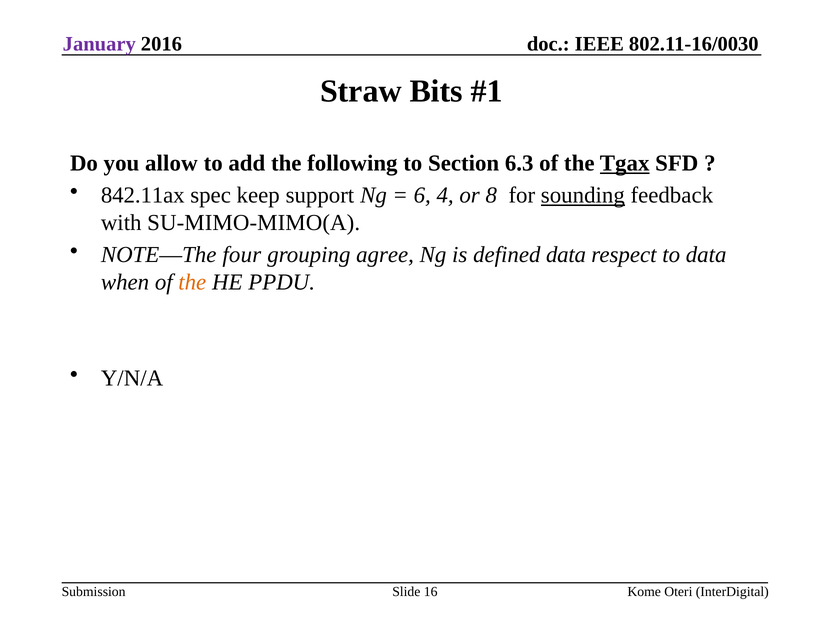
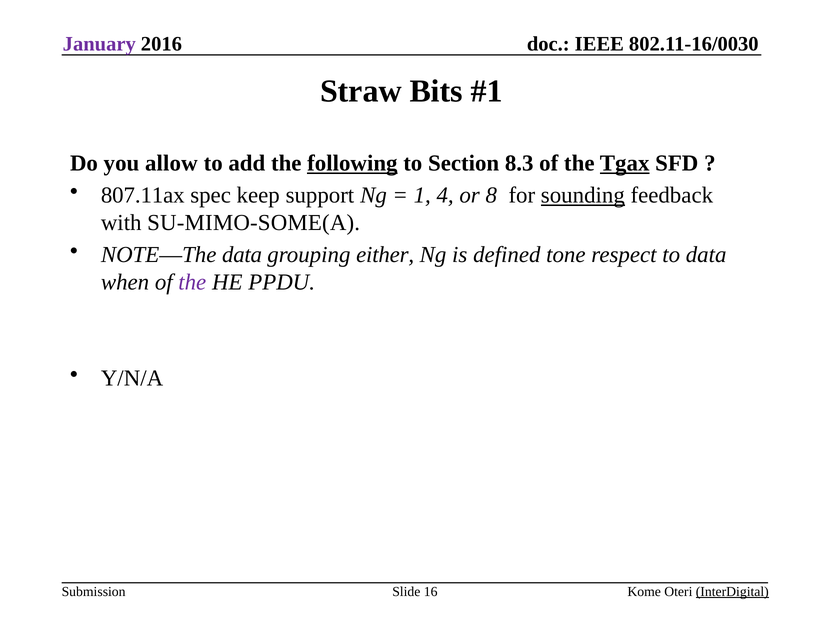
following underline: none -> present
6.3: 6.3 -> 8.3
842.11ax: 842.11ax -> 807.11ax
6: 6 -> 1
SU-MIMO-MIMO(A: SU-MIMO-MIMO(A -> SU-MIMO-SOME(A
NOTE—The four: four -> data
agree: agree -> either
defined data: data -> tone
the at (192, 282) colour: orange -> purple
InterDigital underline: none -> present
